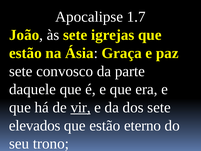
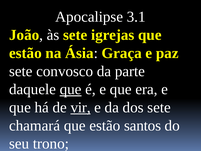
1.7: 1.7 -> 3.1
que at (71, 89) underline: none -> present
elevados: elevados -> chamará
eterno: eterno -> santos
